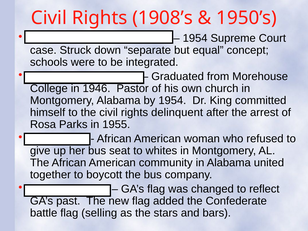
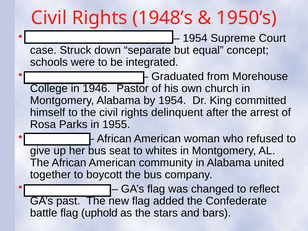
1908’s: 1908’s -> 1948’s
selling: selling -> uphold
